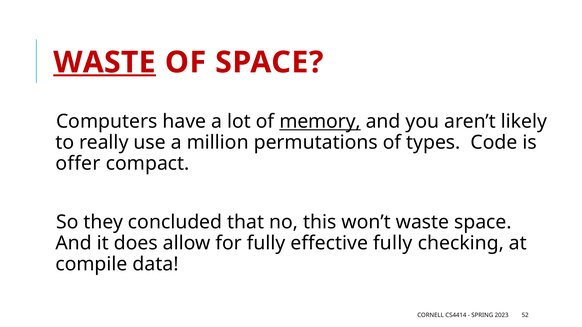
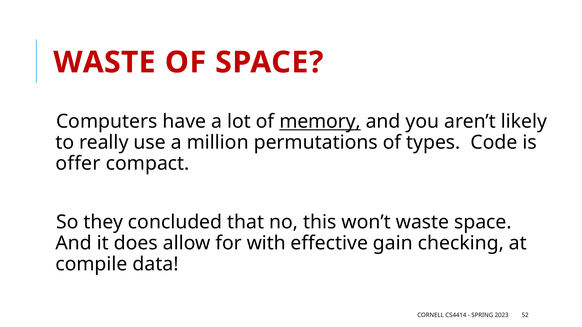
WASTE at (104, 62) underline: present -> none
for fully: fully -> with
effective fully: fully -> gain
